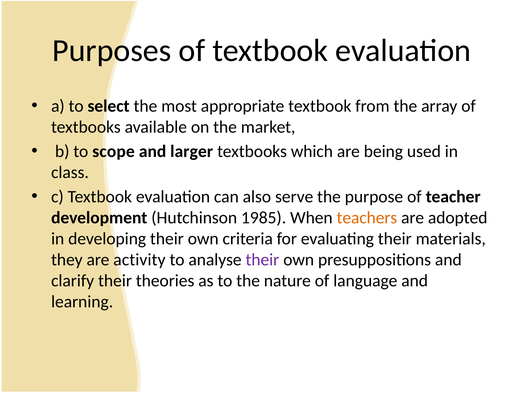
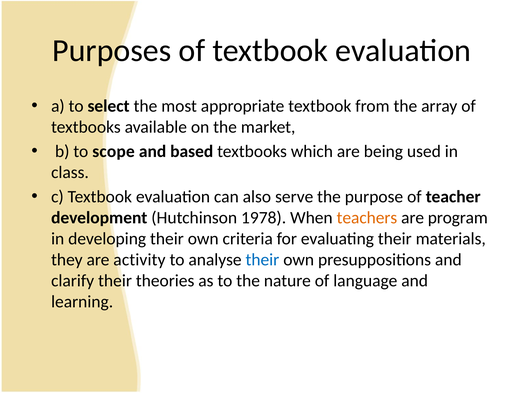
larger: larger -> based
1985: 1985 -> 1978
adopted: adopted -> program
their at (262, 260) colour: purple -> blue
